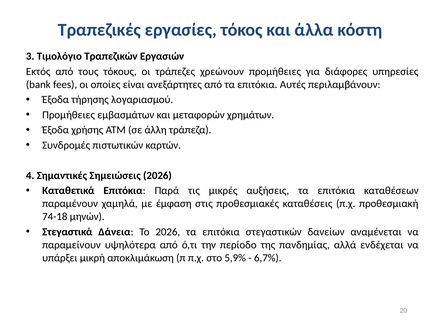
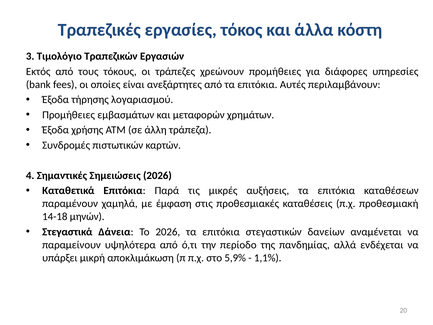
74-18: 74-18 -> 14-18
6,7%: 6,7% -> 1,1%
